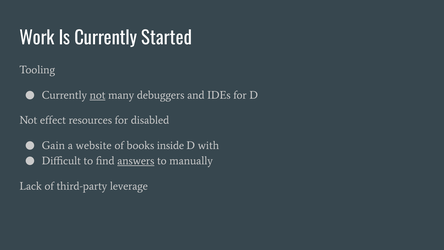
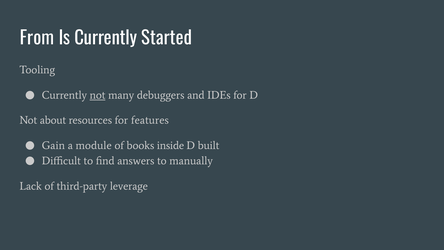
Work: Work -> From
effect: effect -> about
disabled: disabled -> features
website: website -> module
with: with -> built
answers underline: present -> none
